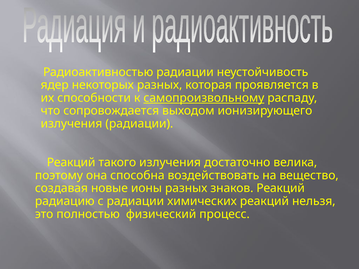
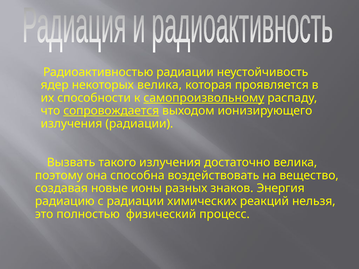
некоторых разных: разных -> велика
сопровождается underline: none -> present
Реакций at (71, 163): Реакций -> Вызвать
знаков Реакций: Реакций -> Энергия
